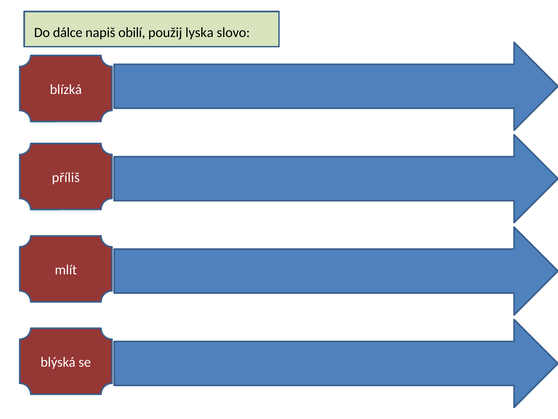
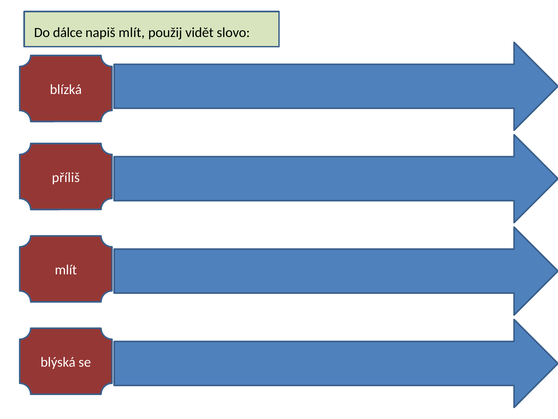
napiš obilí: obilí -> mlít
lyska: lyska -> vidět
